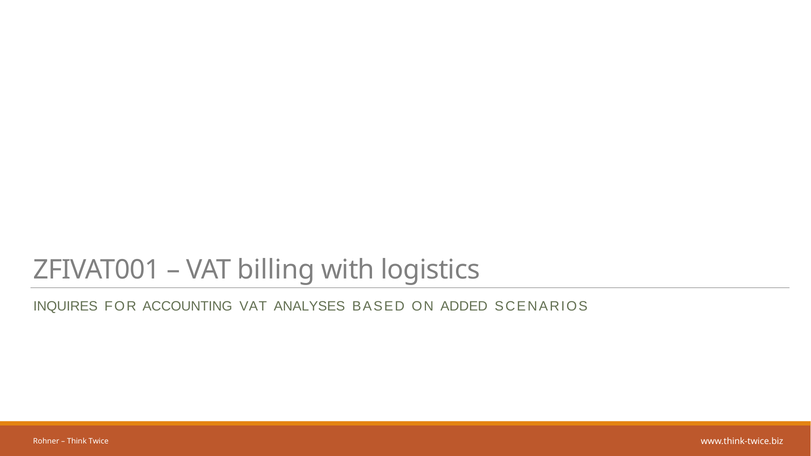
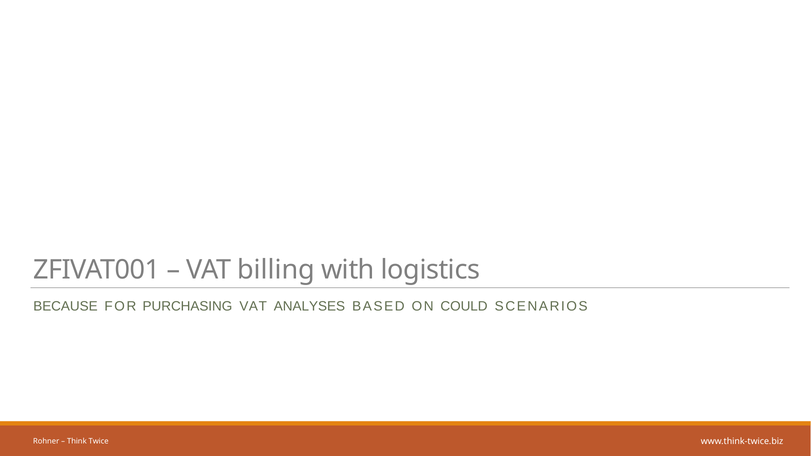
INQUIRES: INQUIRES -> BECAUSE
ACCOUNTING: ACCOUNTING -> PURCHASING
ADDED: ADDED -> COULD
